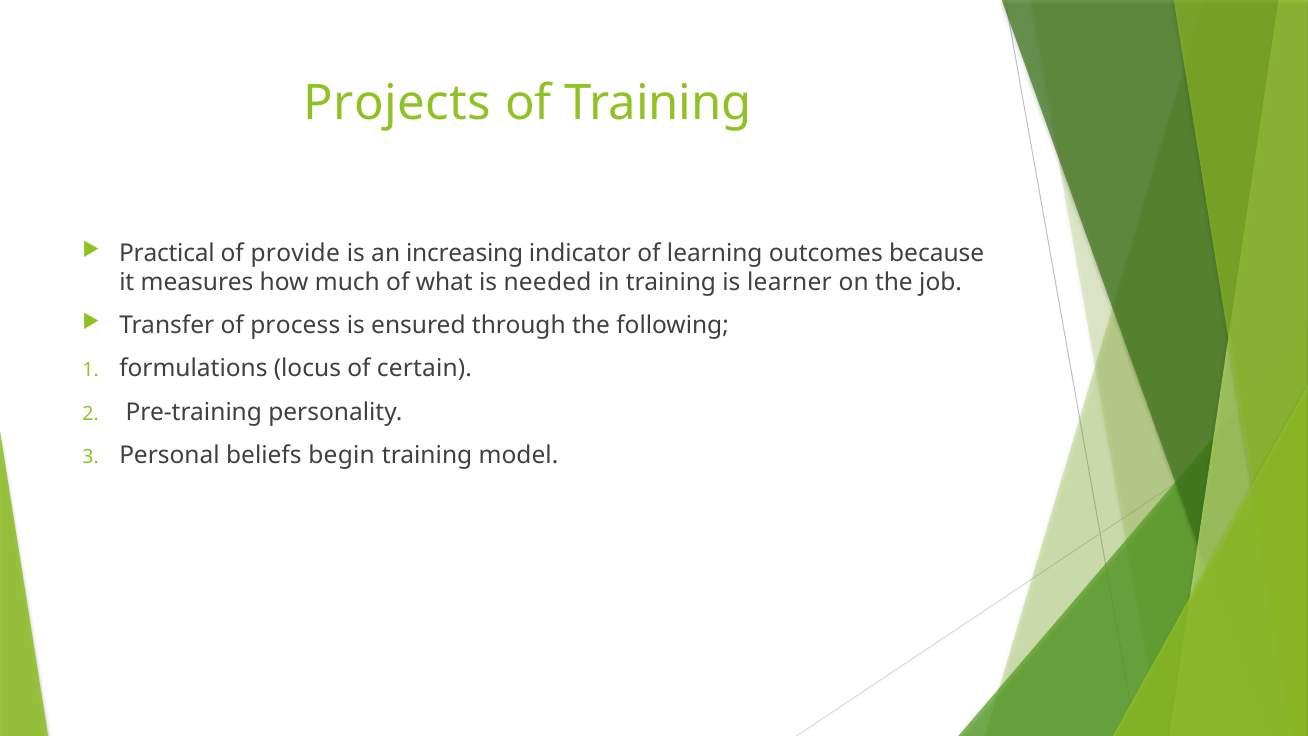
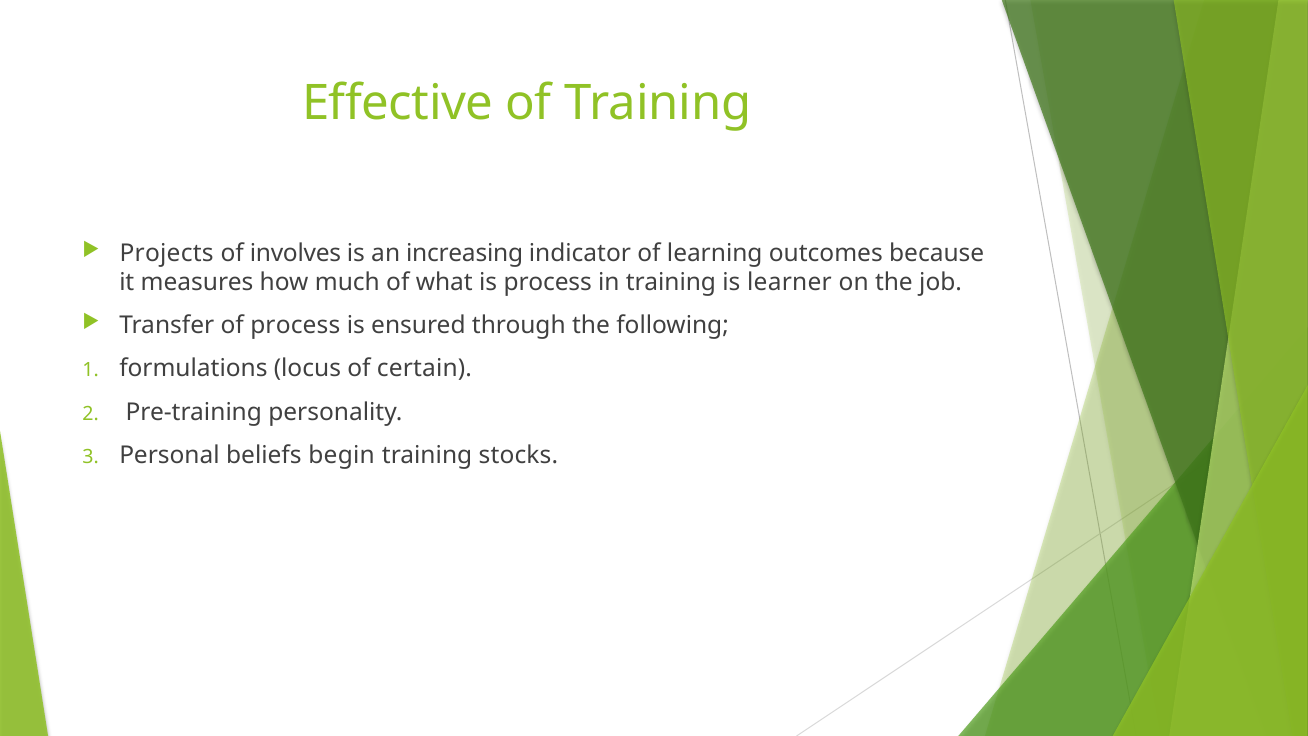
Projects: Projects -> Effective
Practical: Practical -> Projects
provide: provide -> involves
is needed: needed -> process
model: model -> stocks
